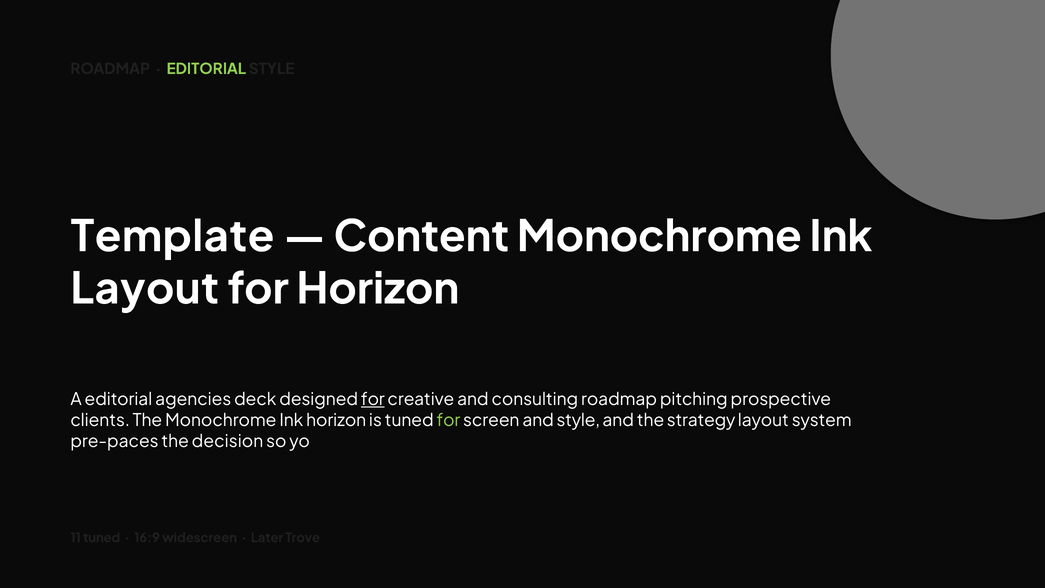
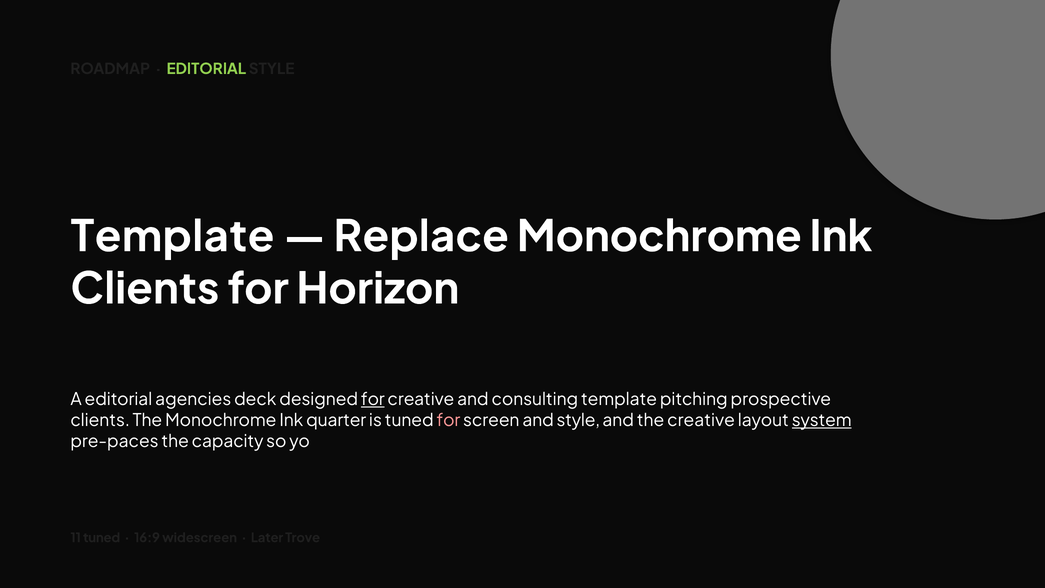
Content: Content -> Replace
Layout at (145, 289): Layout -> Clients
consulting roadmap: roadmap -> template
Ink horizon: horizon -> quarter
for at (448, 420) colour: light green -> pink
the strategy: strategy -> creative
system underline: none -> present
decision: decision -> capacity
